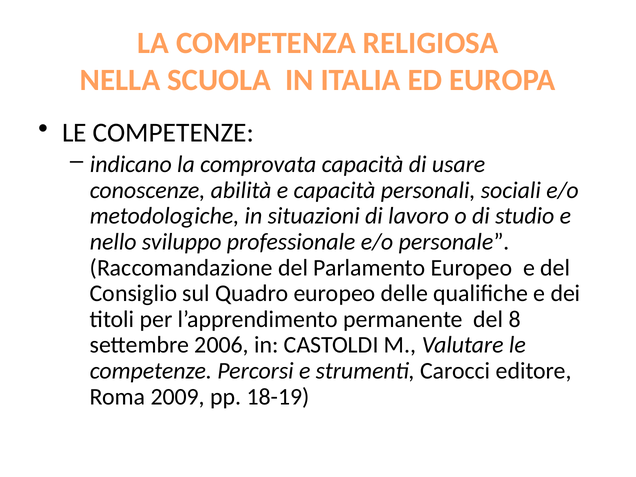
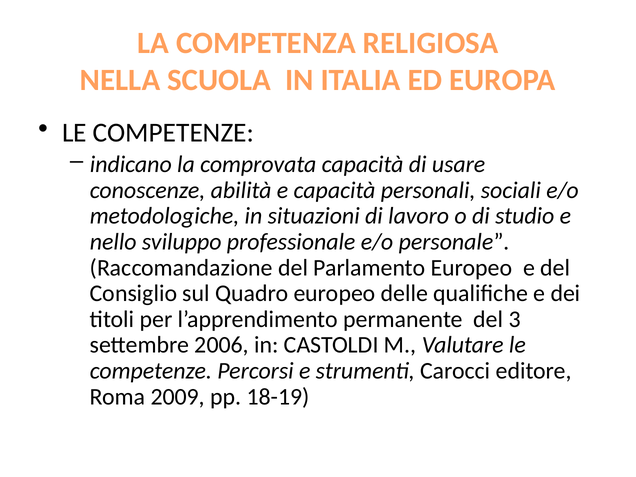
8: 8 -> 3
